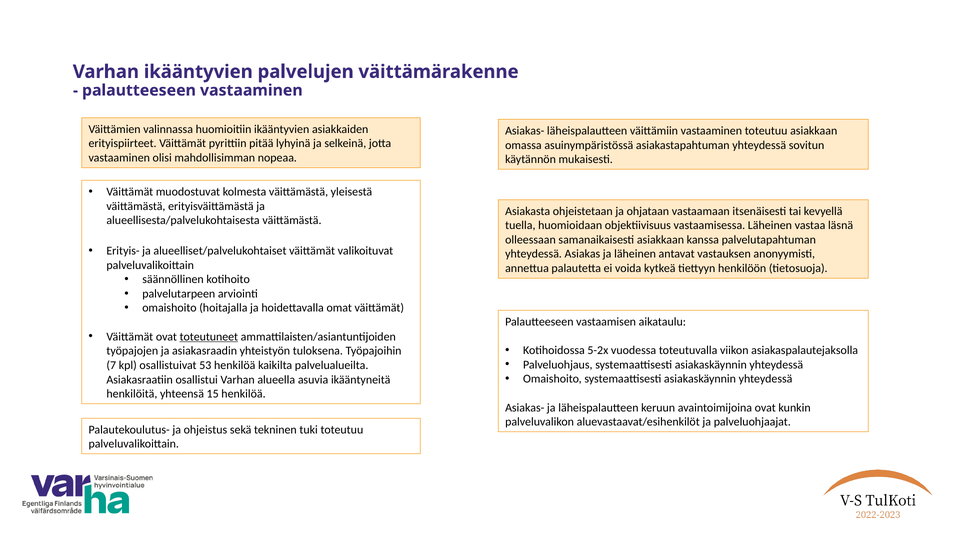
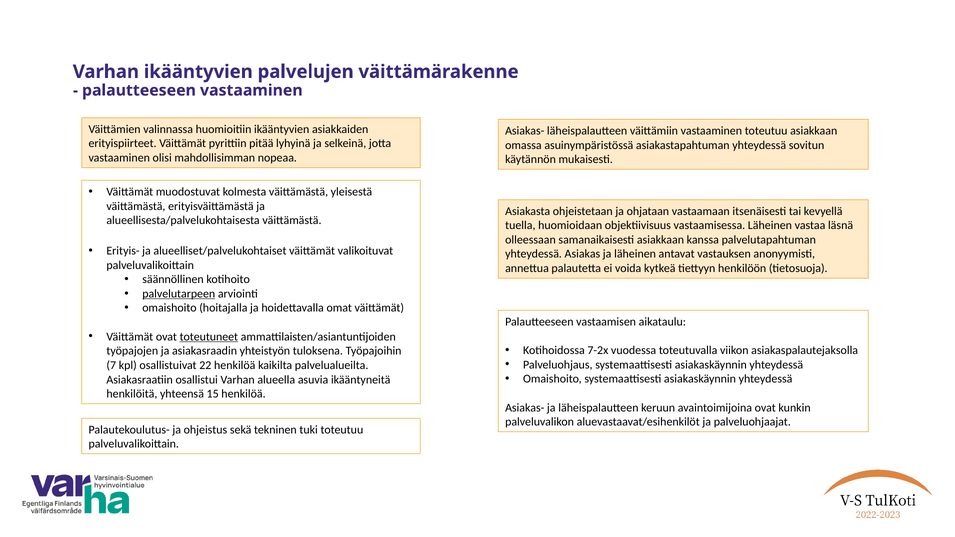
palvelutarpeen underline: none -> present
5-2x: 5-2x -> 7-2x
53: 53 -> 22
